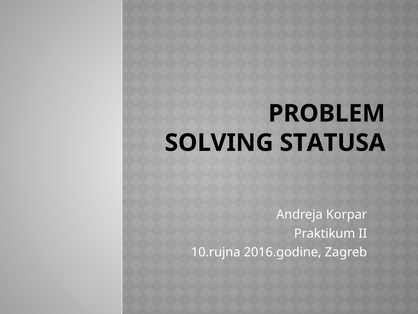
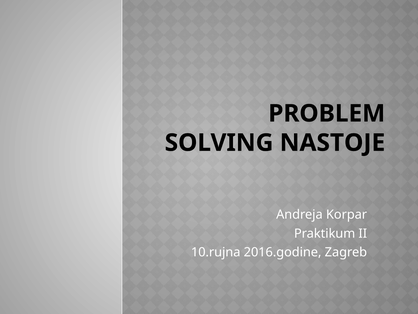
STATUSA: STATUSA -> NASTOJE
